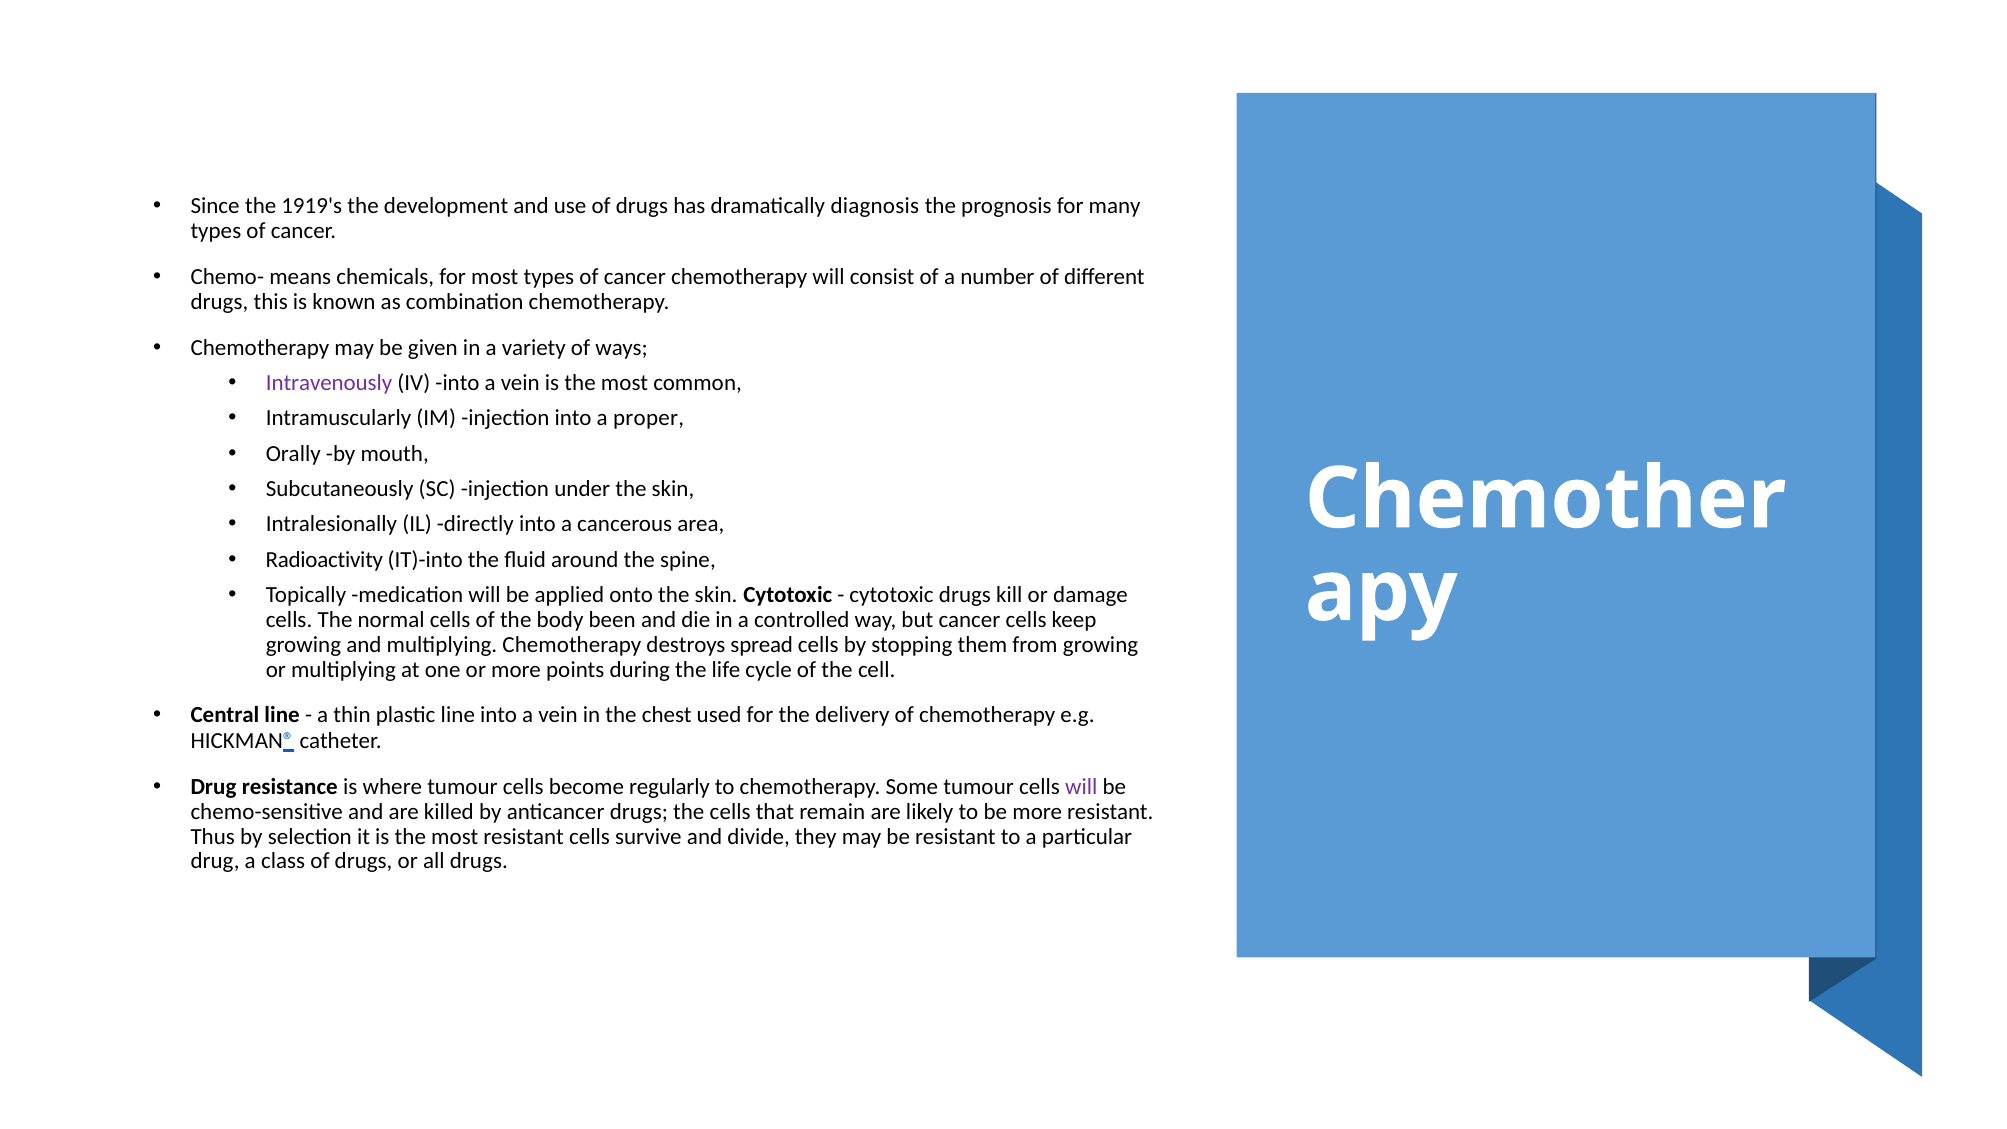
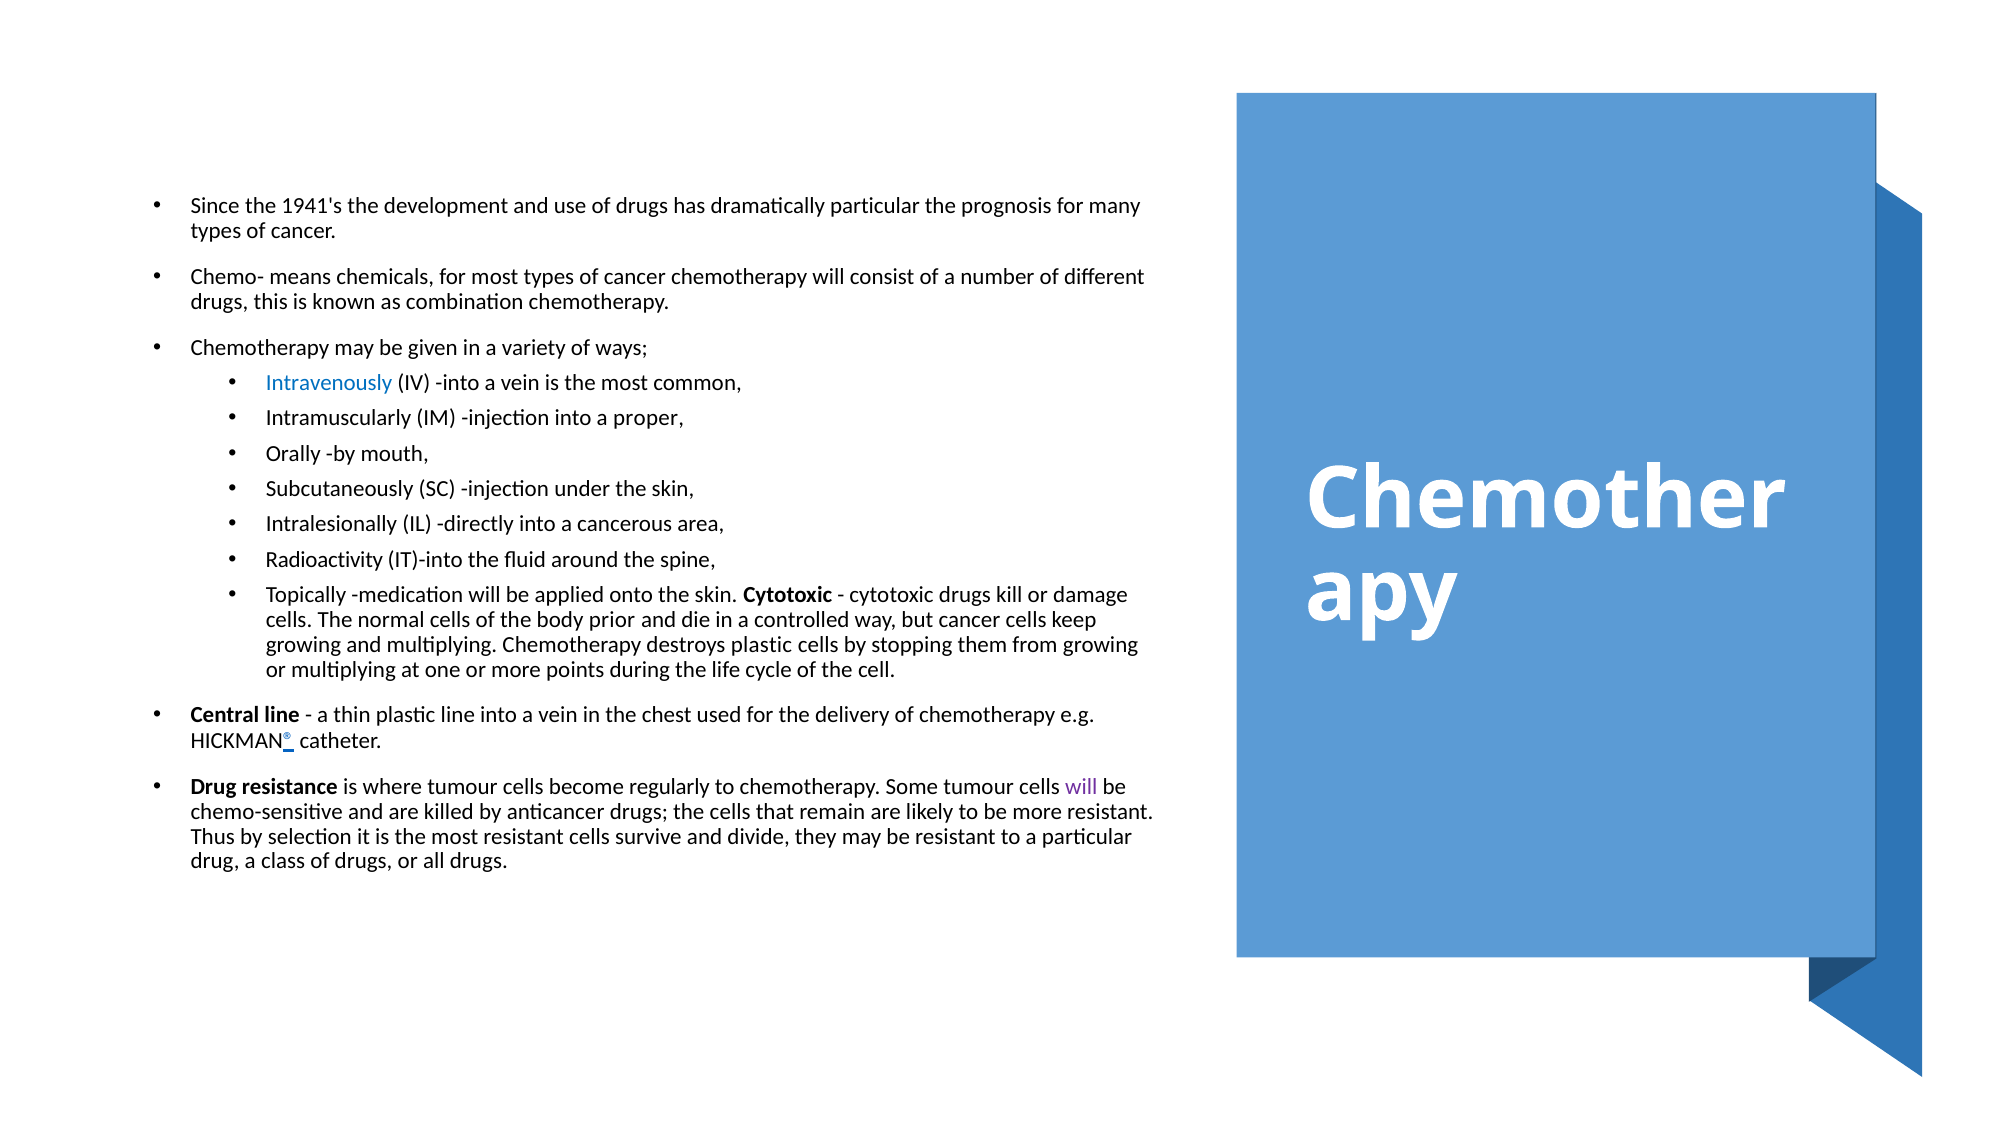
1919's: 1919's -> 1941's
dramatically diagnosis: diagnosis -> particular
Intravenously colour: purple -> blue
been: been -> prior
destroys spread: spread -> plastic
